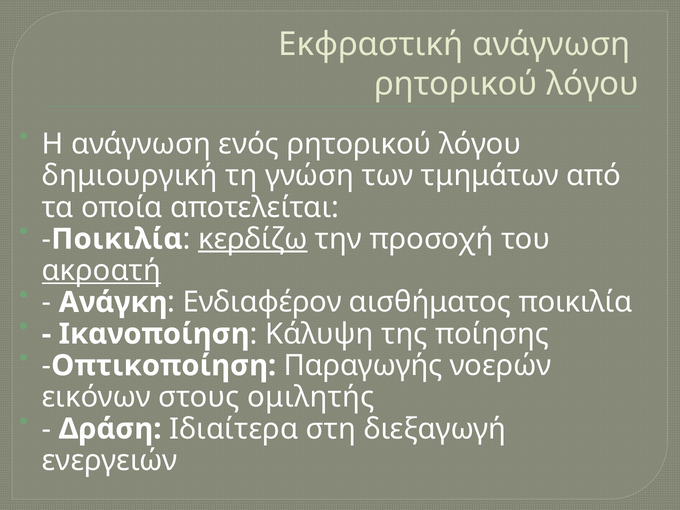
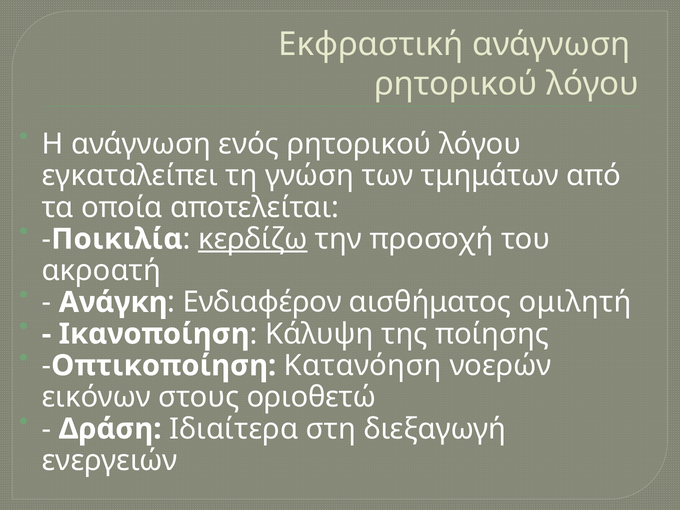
δημιουργική: δημιουργική -> εγκαταλείπει
ακροατή underline: present -> none
αισθήματος ποικιλία: ποικιλία -> ομιλητή
Παραγωγής: Παραγωγής -> Κατανόηση
ομιλητής: ομιλητής -> οριοθετώ
